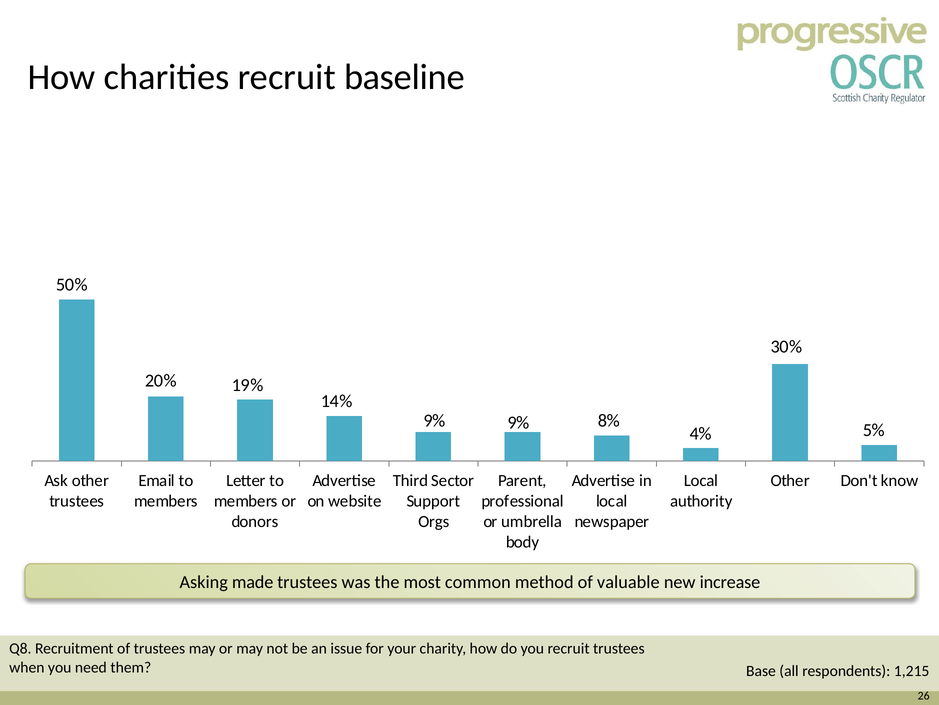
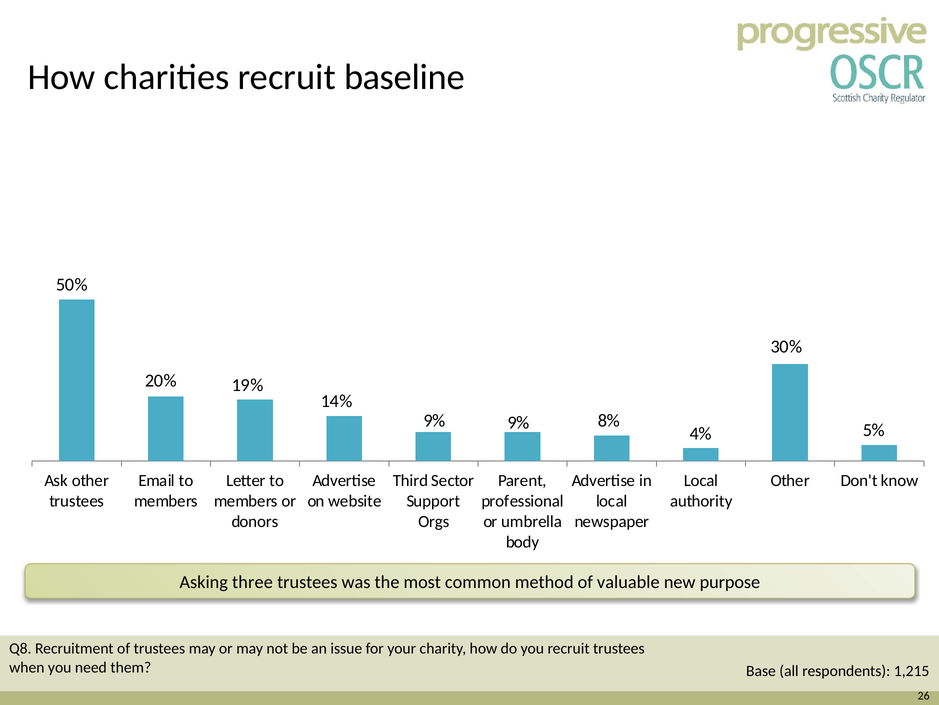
made: made -> three
increase: increase -> purpose
